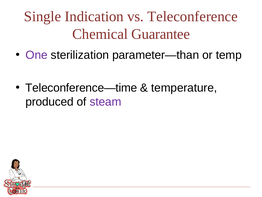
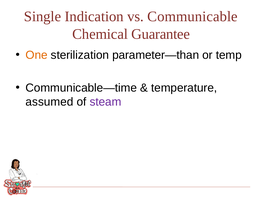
Teleconference: Teleconference -> Communicable
One colour: purple -> orange
Teleconference—time: Teleconference—time -> Communicable—time
produced: produced -> assumed
